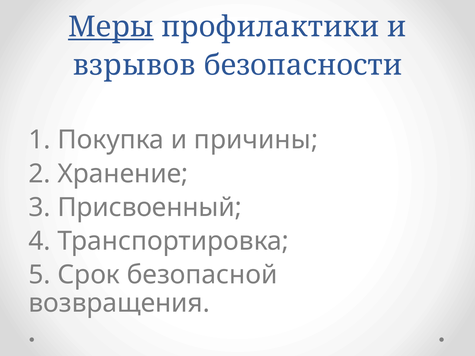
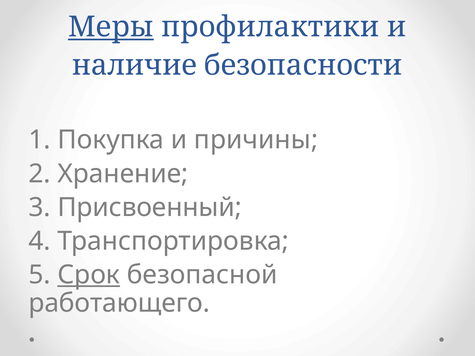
взрывов: взрывов -> наличие
Срок underline: none -> present
возвращения: возвращения -> работающего
